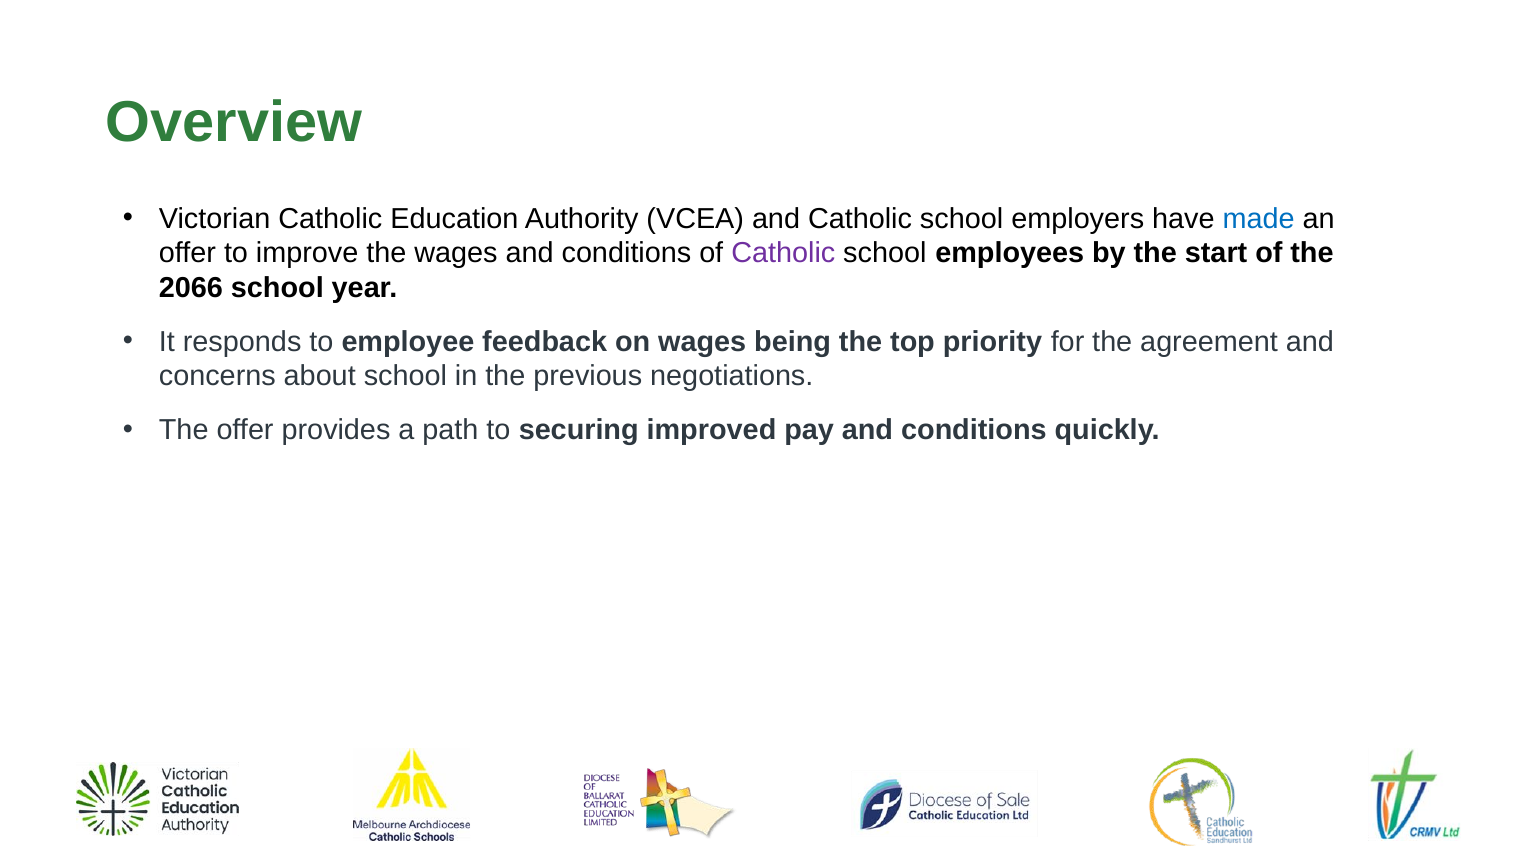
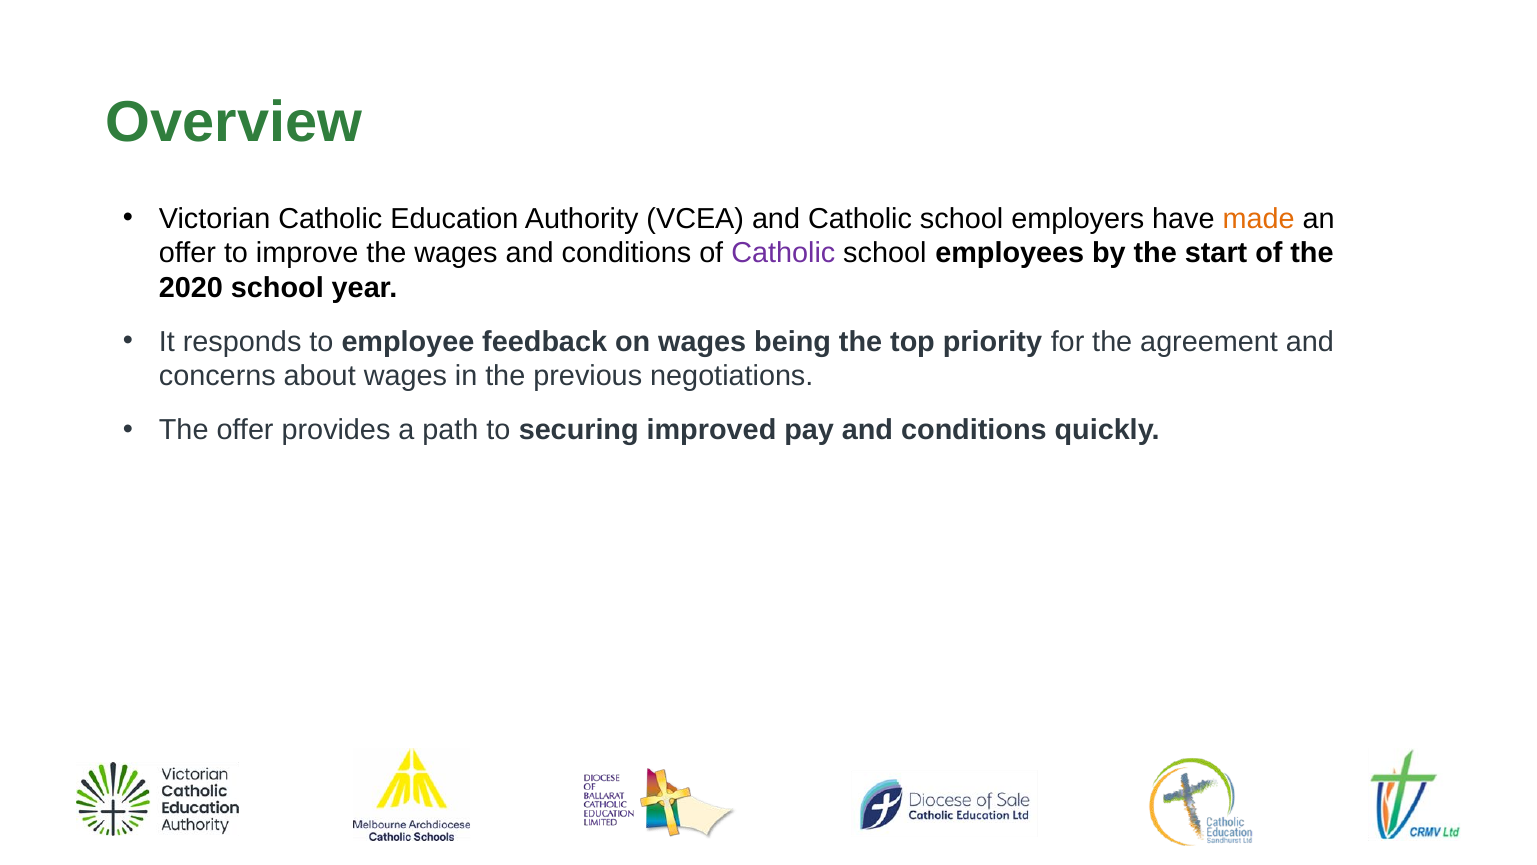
made colour: blue -> orange
2066: 2066 -> 2020
about school: school -> wages
